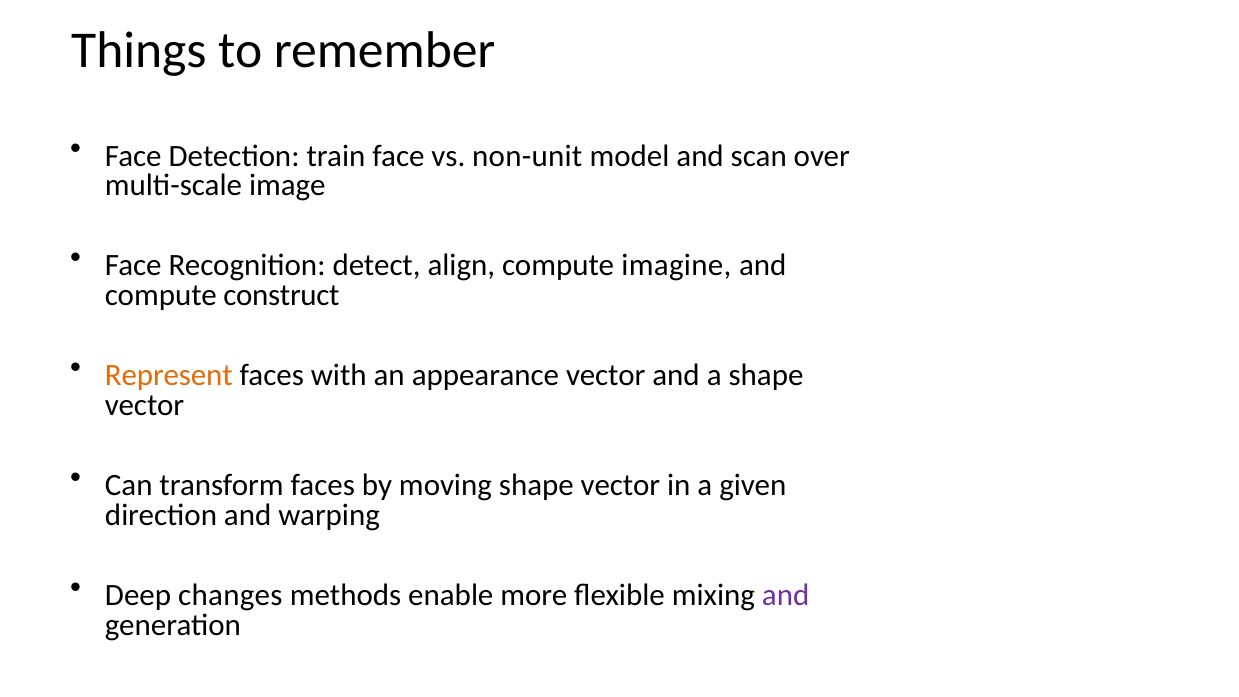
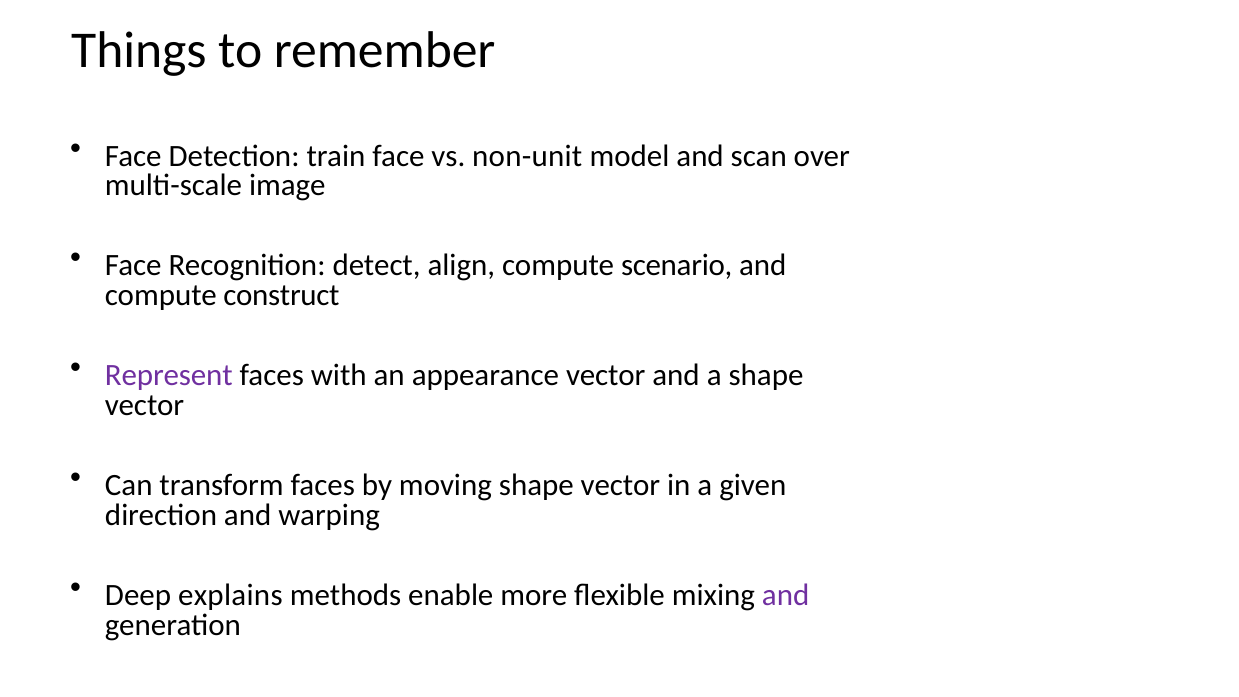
imagine: imagine -> scenario
Represent colour: orange -> purple
changes: changes -> explains
